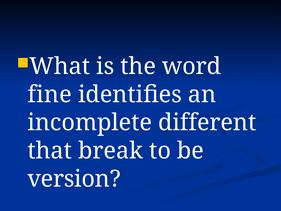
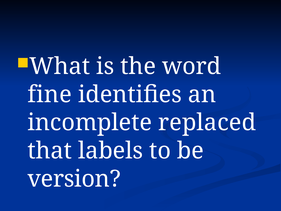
different: different -> replaced
break: break -> labels
